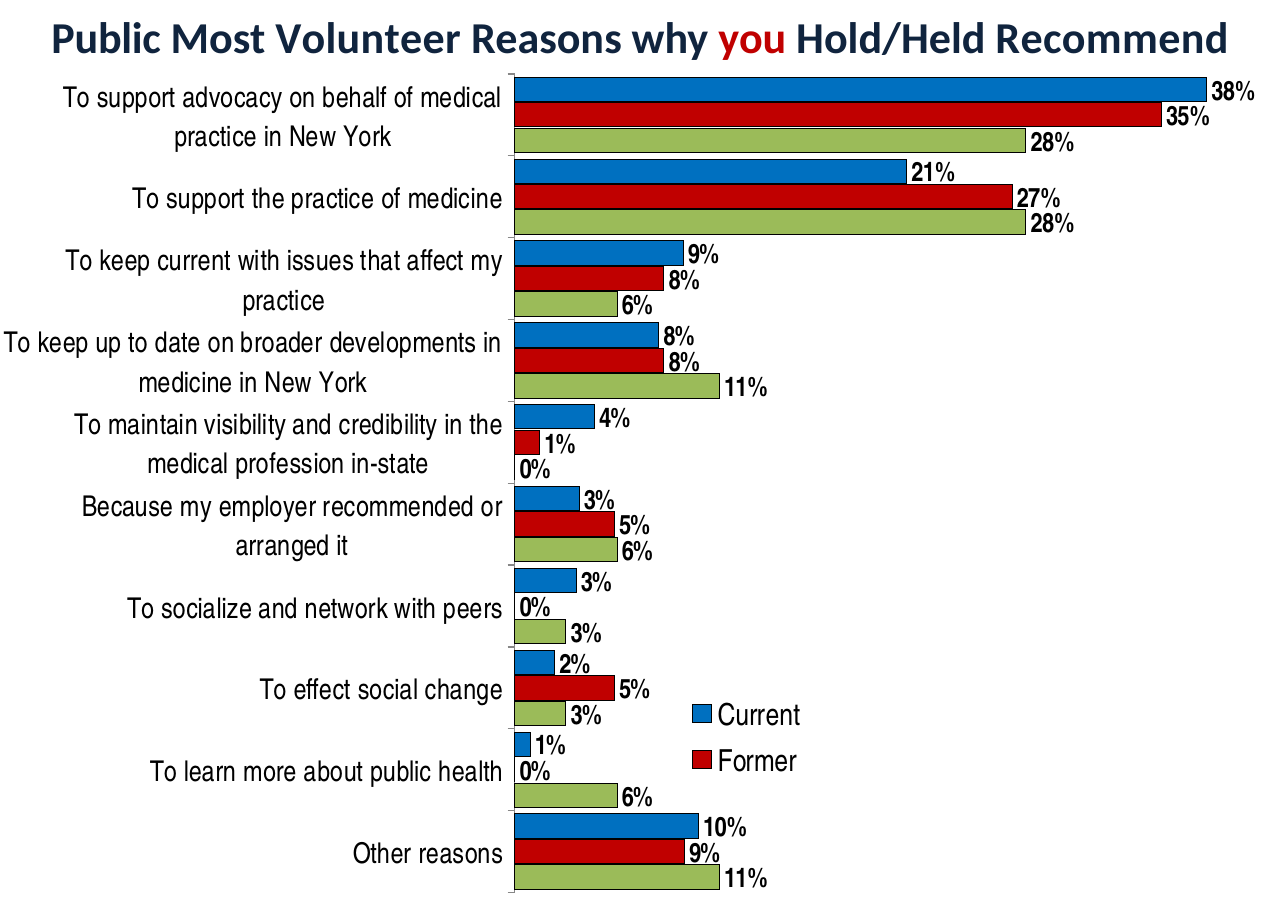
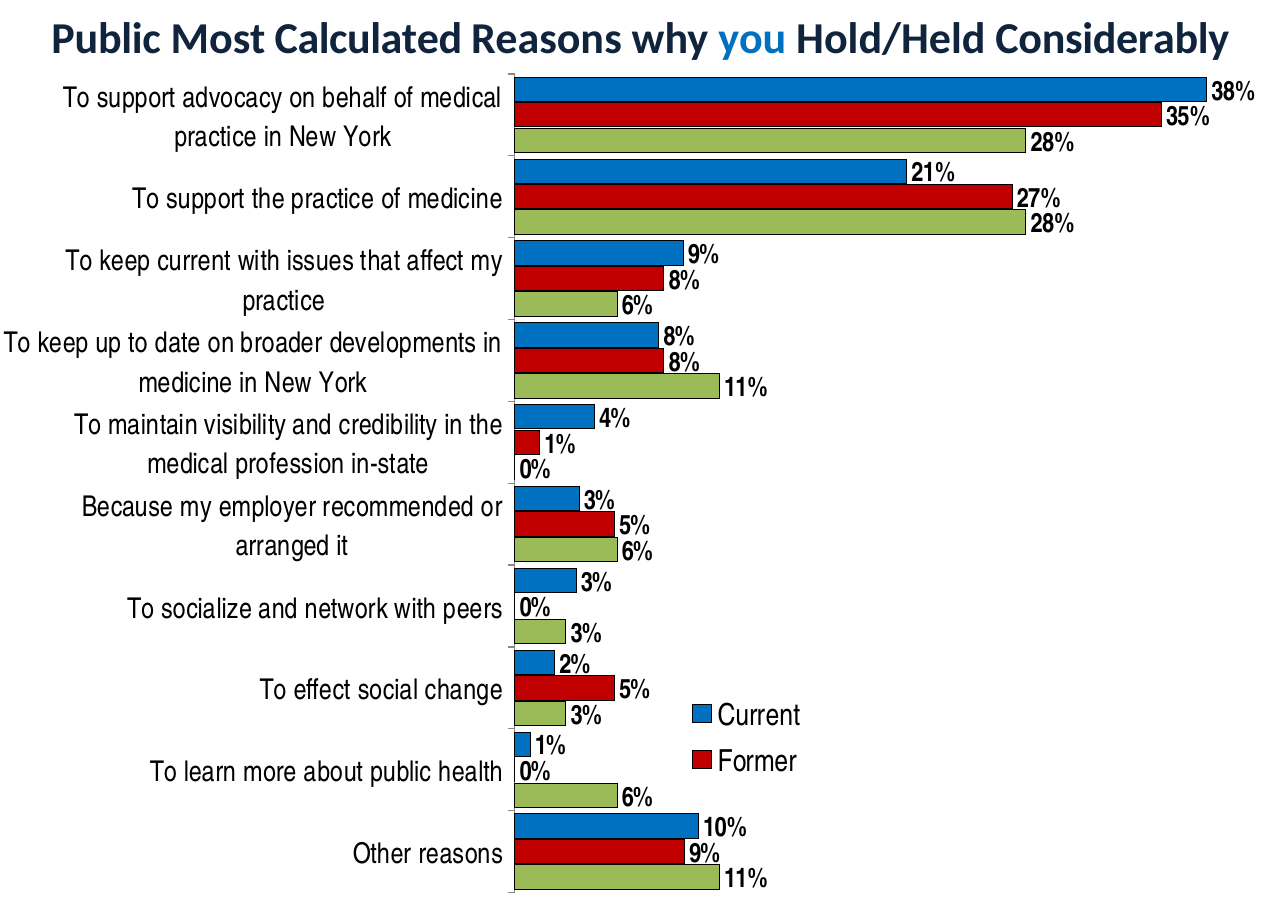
Volunteer: Volunteer -> Calculated
you colour: red -> blue
Recommend: Recommend -> Considerably
